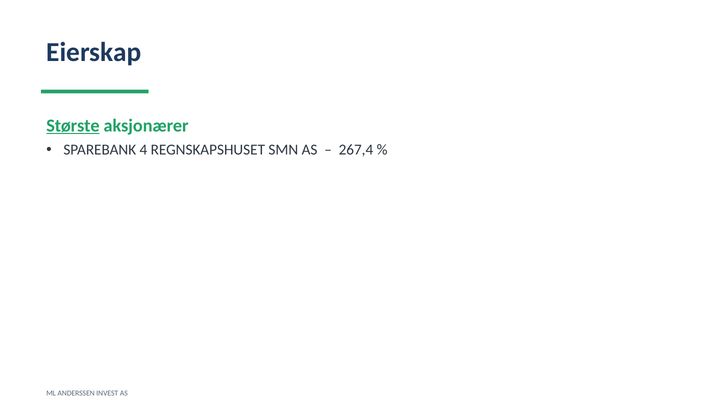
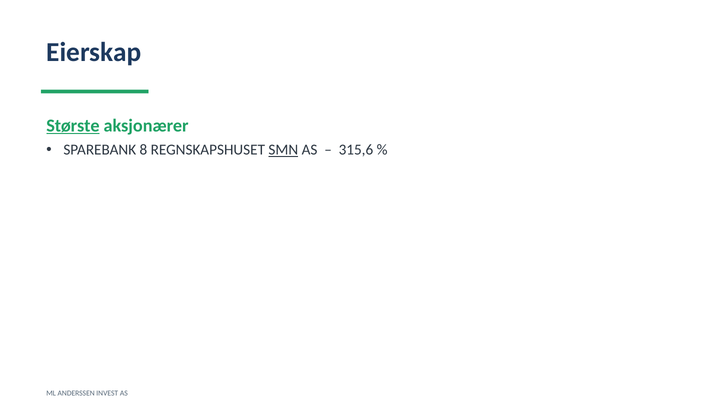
4: 4 -> 8
SMN underline: none -> present
267,4: 267,4 -> 315,6
